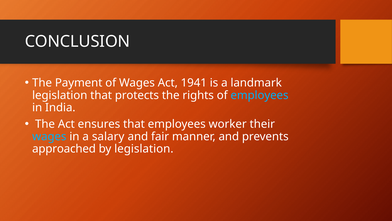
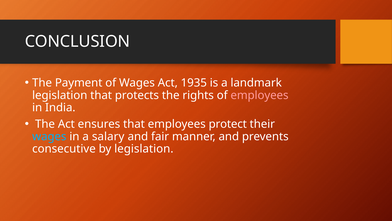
1941: 1941 -> 1935
employees at (260, 95) colour: light blue -> pink
worker: worker -> protect
approached: approached -> consecutive
